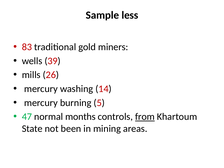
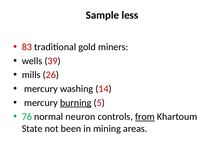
burning underline: none -> present
47: 47 -> 76
months: months -> neuron
